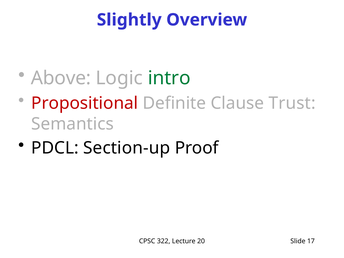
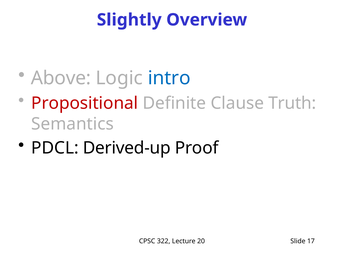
intro colour: green -> blue
Trust: Trust -> Truth
Section-up: Section-up -> Derived-up
